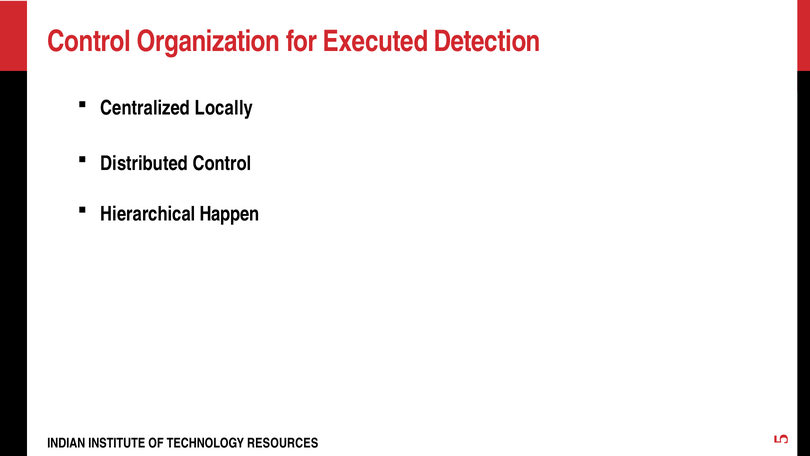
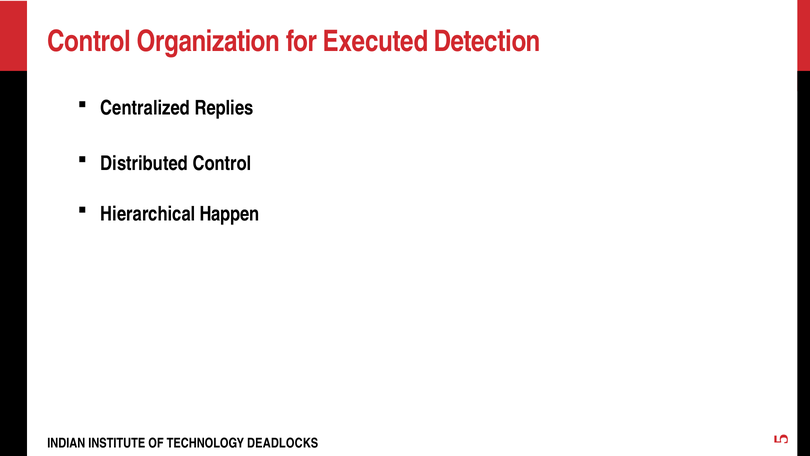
Locally: Locally -> Replies
RESOURCES: RESOURCES -> DEADLOCKS
